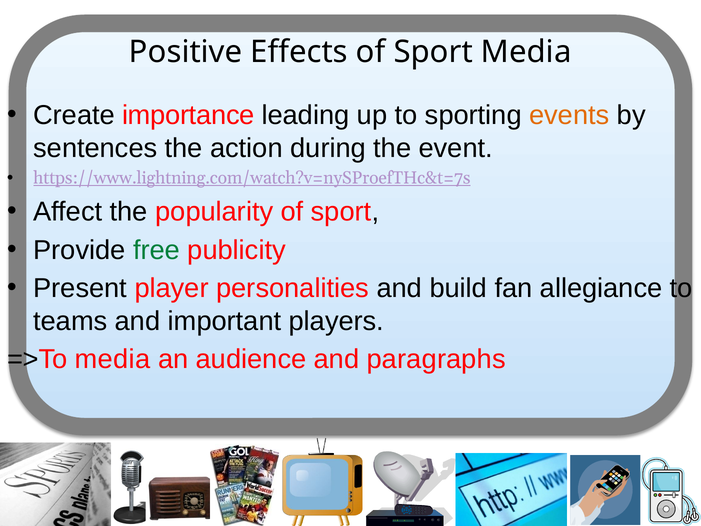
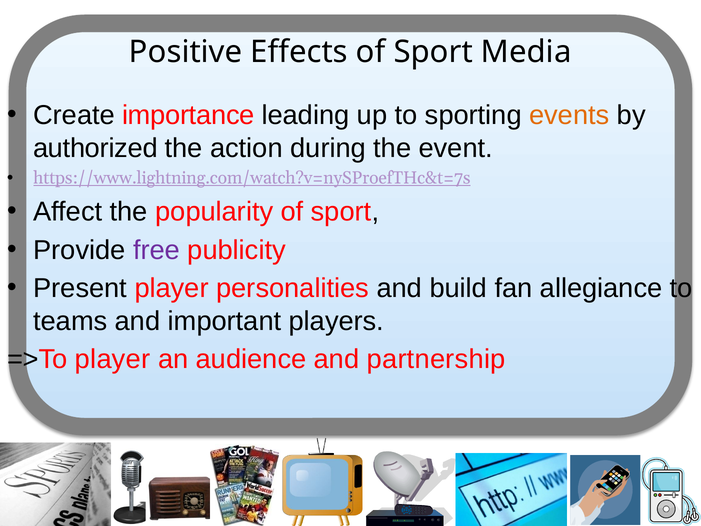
sentences: sentences -> authorized
free colour: green -> purple
=>To media: media -> player
paragraphs: paragraphs -> partnership
